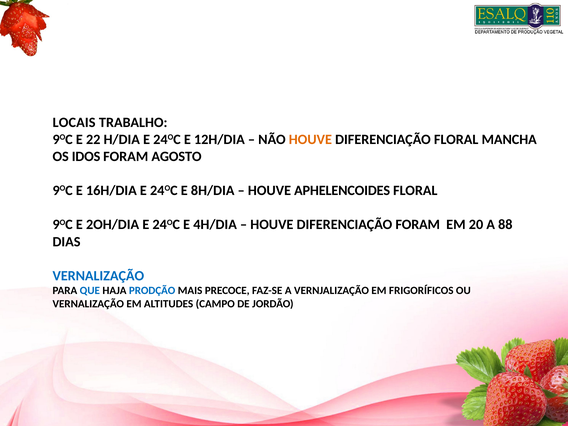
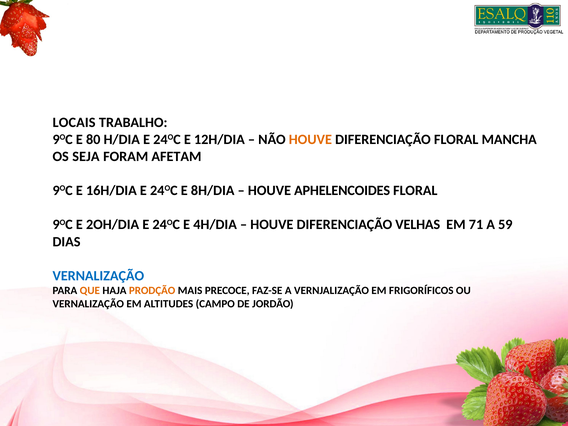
22: 22 -> 80
IDOS: IDOS -> SEJA
AGOSTO: AGOSTO -> AFETAM
DIFERENCIAÇÃO FORAM: FORAM -> VELHAS
20: 20 -> 71
88: 88 -> 59
QUE colour: blue -> orange
PRODÇÃO colour: blue -> orange
